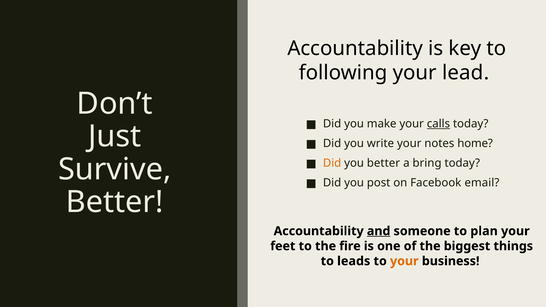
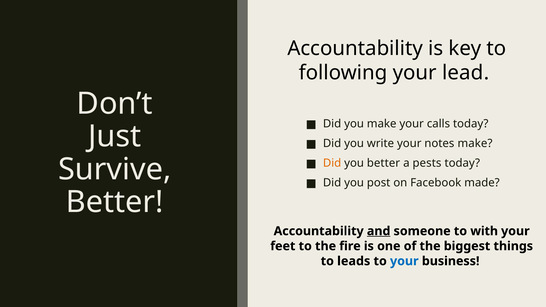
calls underline: present -> none
notes home: home -> make
bring: bring -> pests
email: email -> made
plan: plan -> with
your at (404, 261) colour: orange -> blue
